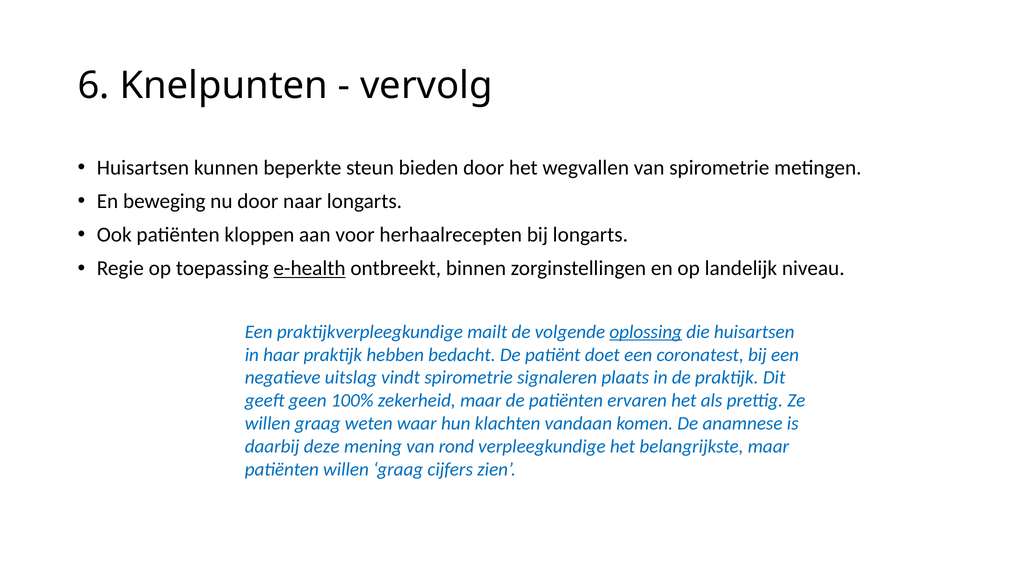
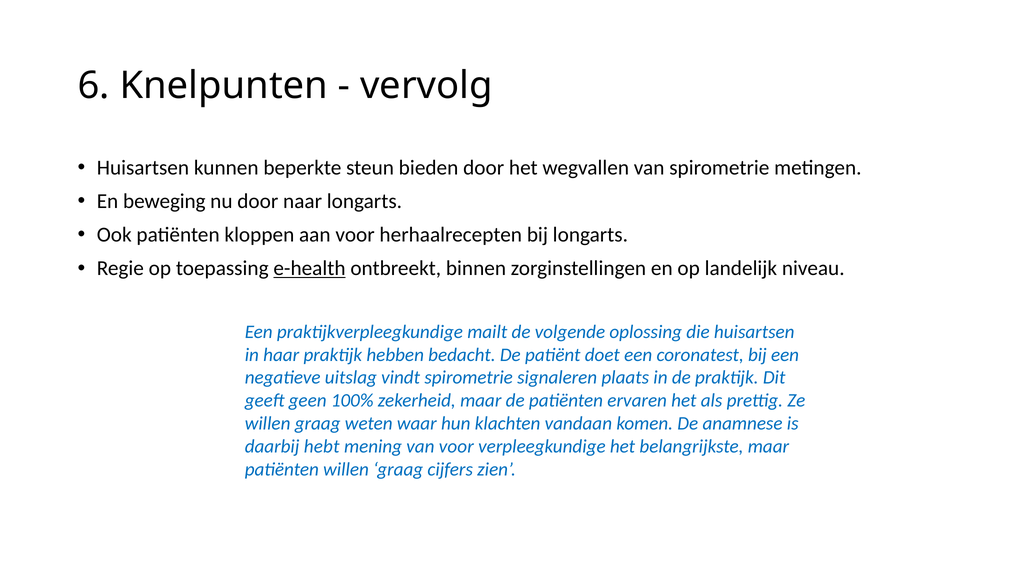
oplossing underline: present -> none
deze: deze -> hebt
van rond: rond -> voor
